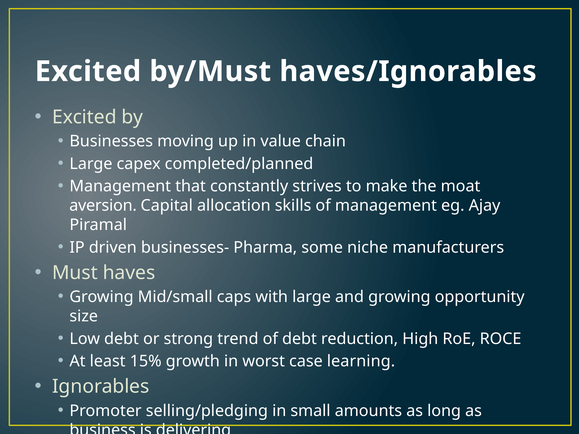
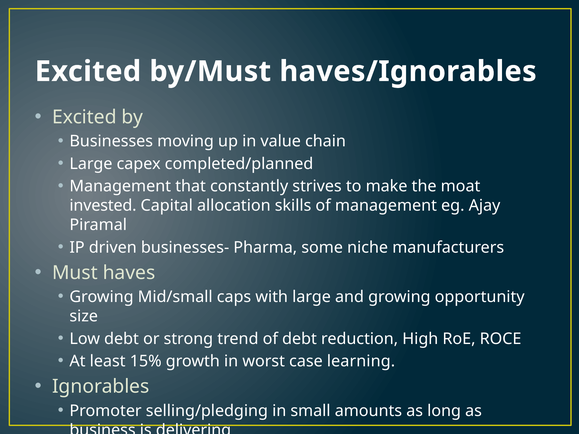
aversion: aversion -> invested
